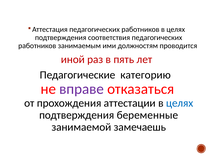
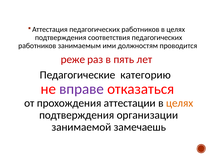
иной: иной -> реже
целях at (180, 103) colour: blue -> orange
беременные: беременные -> организации
